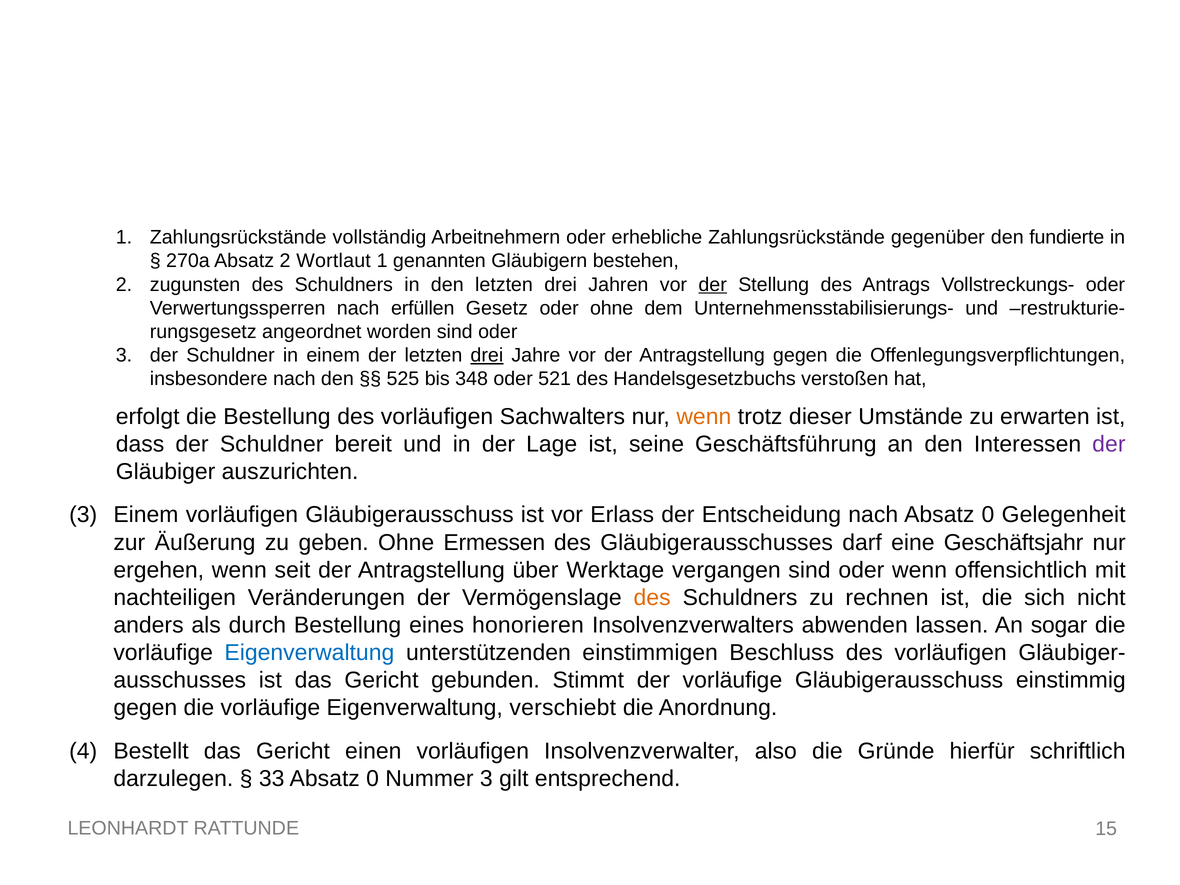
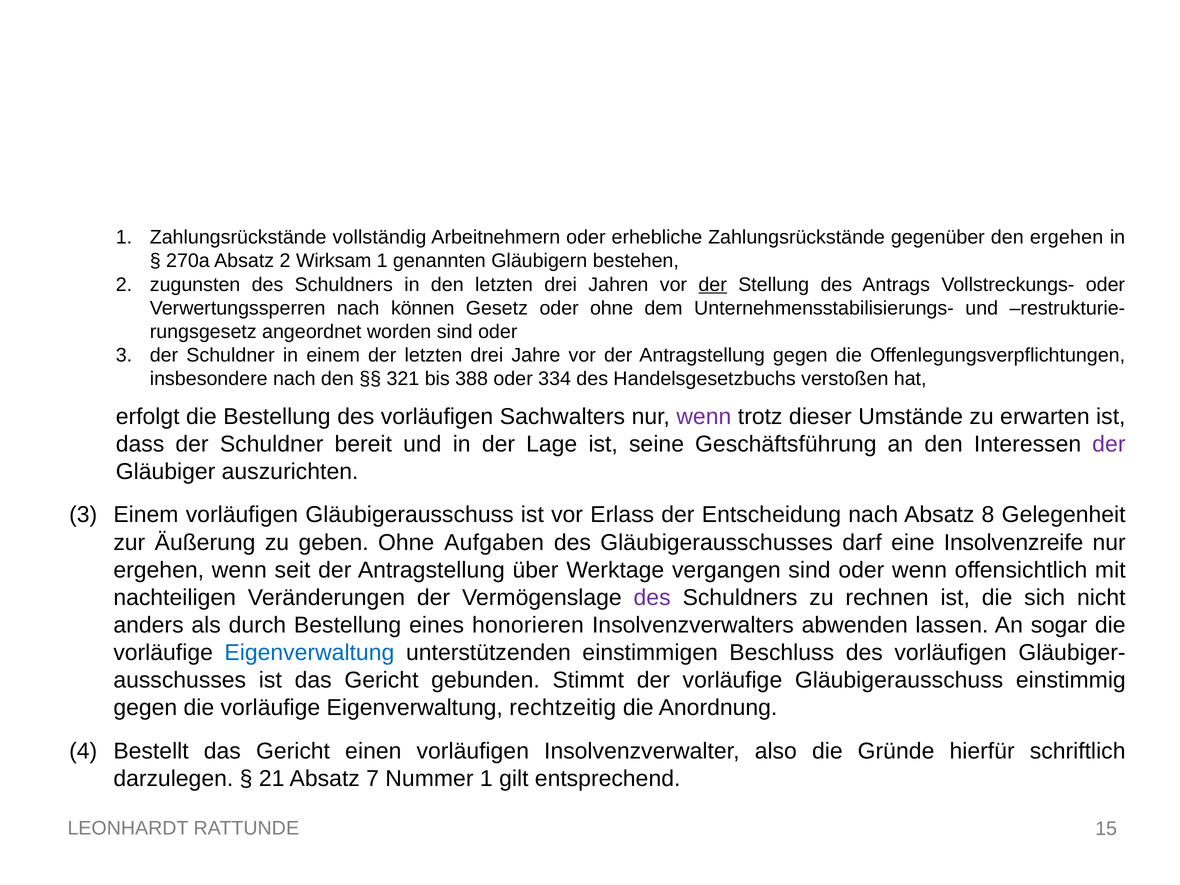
den fundierte: fundierte -> ergehen
Wortlaut: Wortlaut -> Wirksam
erfüllen: erfüllen -> können
drei at (487, 355) underline: present -> none
525: 525 -> 321
348: 348 -> 388
521: 521 -> 334
wenn at (704, 417) colour: orange -> purple
nach Absatz 0: 0 -> 8
Ermessen: Ermessen -> Aufgaben
Geschäftsjahr: Geschäftsjahr -> Insolvenzreife
des at (652, 598) colour: orange -> purple
verschiebt: verschiebt -> rechtzeitig
33: 33 -> 21
0 at (373, 779): 0 -> 7
Nummer 3: 3 -> 1
